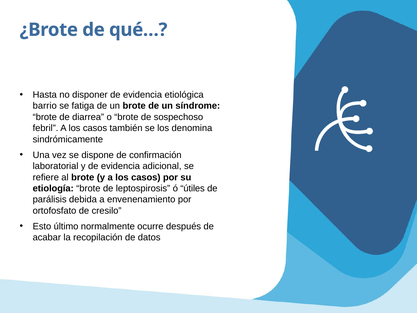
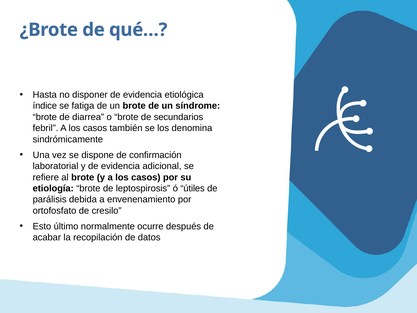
barrio: barrio -> índice
sospechoso: sospechoso -> secundarios
